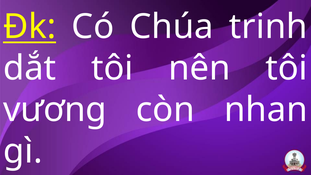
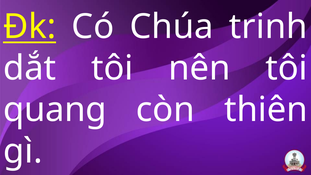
vương: vương -> quang
nhan: nhan -> thiên
